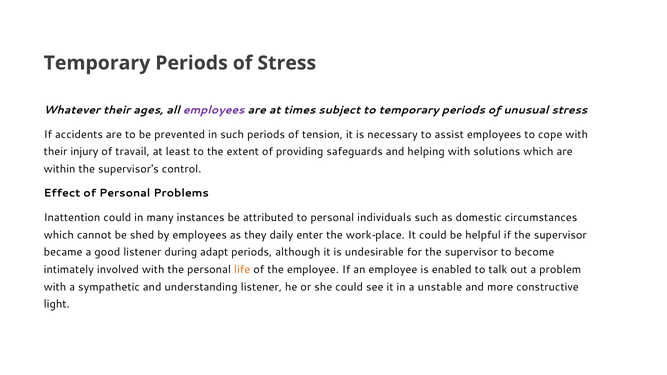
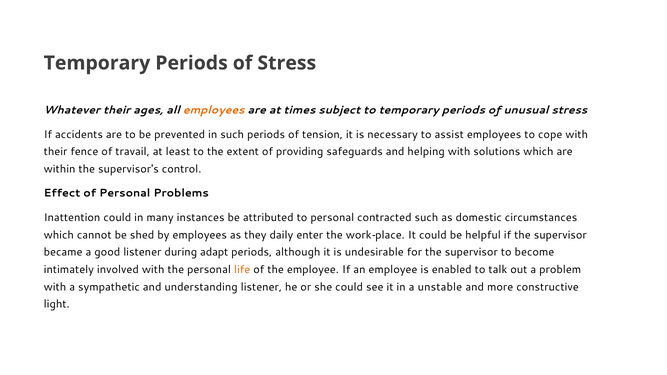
employees at (214, 110) colour: purple -> orange
injury: injury -> fence
individuals: individuals -> contracted
